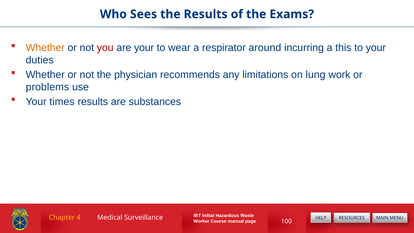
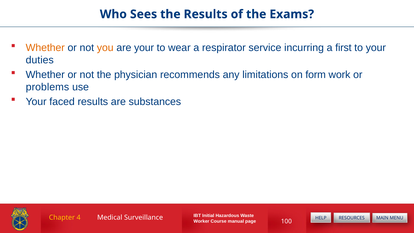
you colour: red -> orange
around: around -> service
this: this -> first
lung: lung -> form
times: times -> faced
